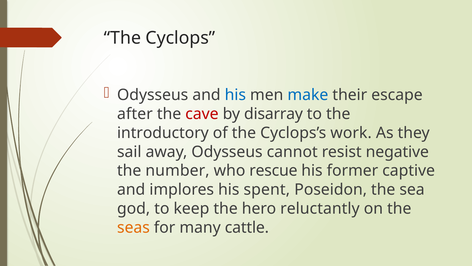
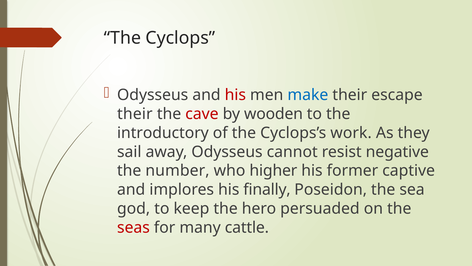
his at (235, 95) colour: blue -> red
after at (135, 114): after -> their
disarray: disarray -> wooden
rescue: rescue -> higher
spent: spent -> finally
reluctantly: reluctantly -> persuaded
seas colour: orange -> red
